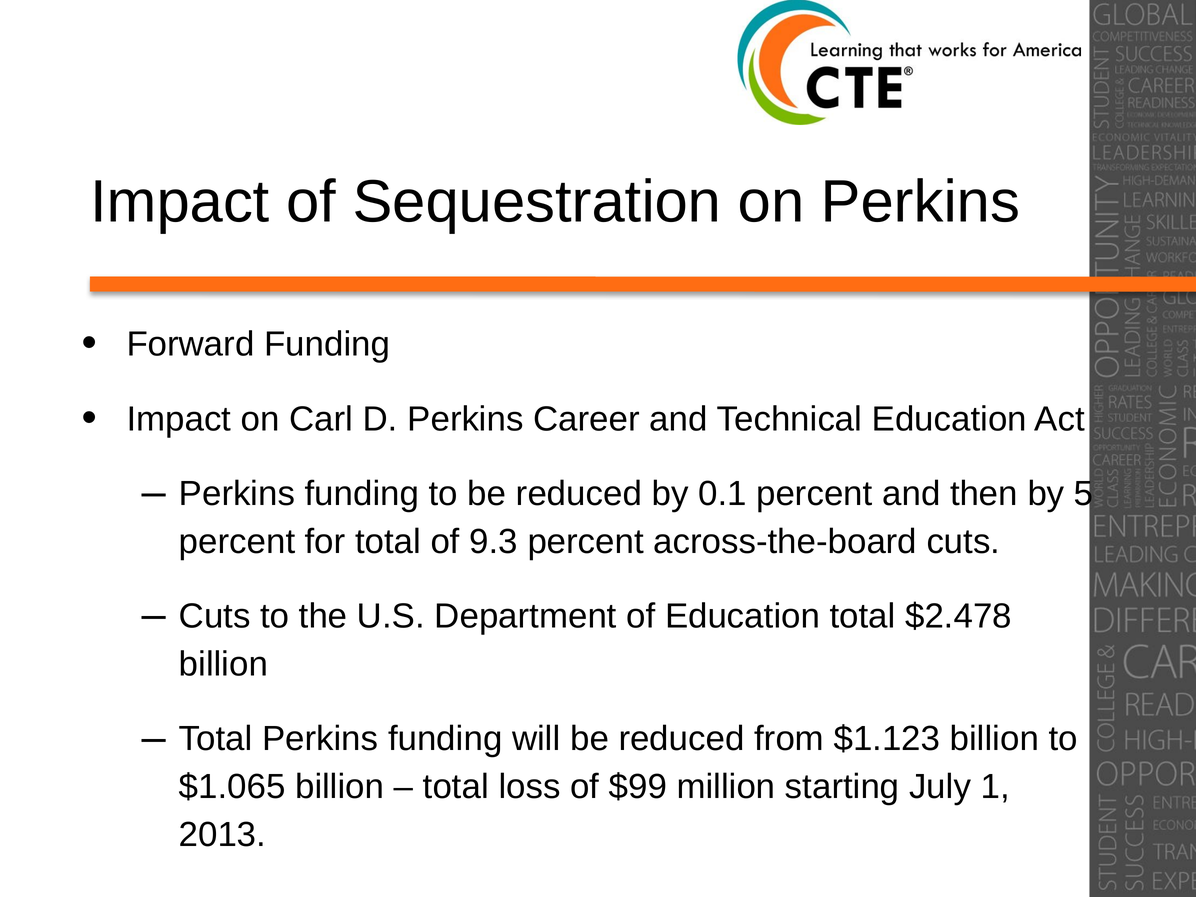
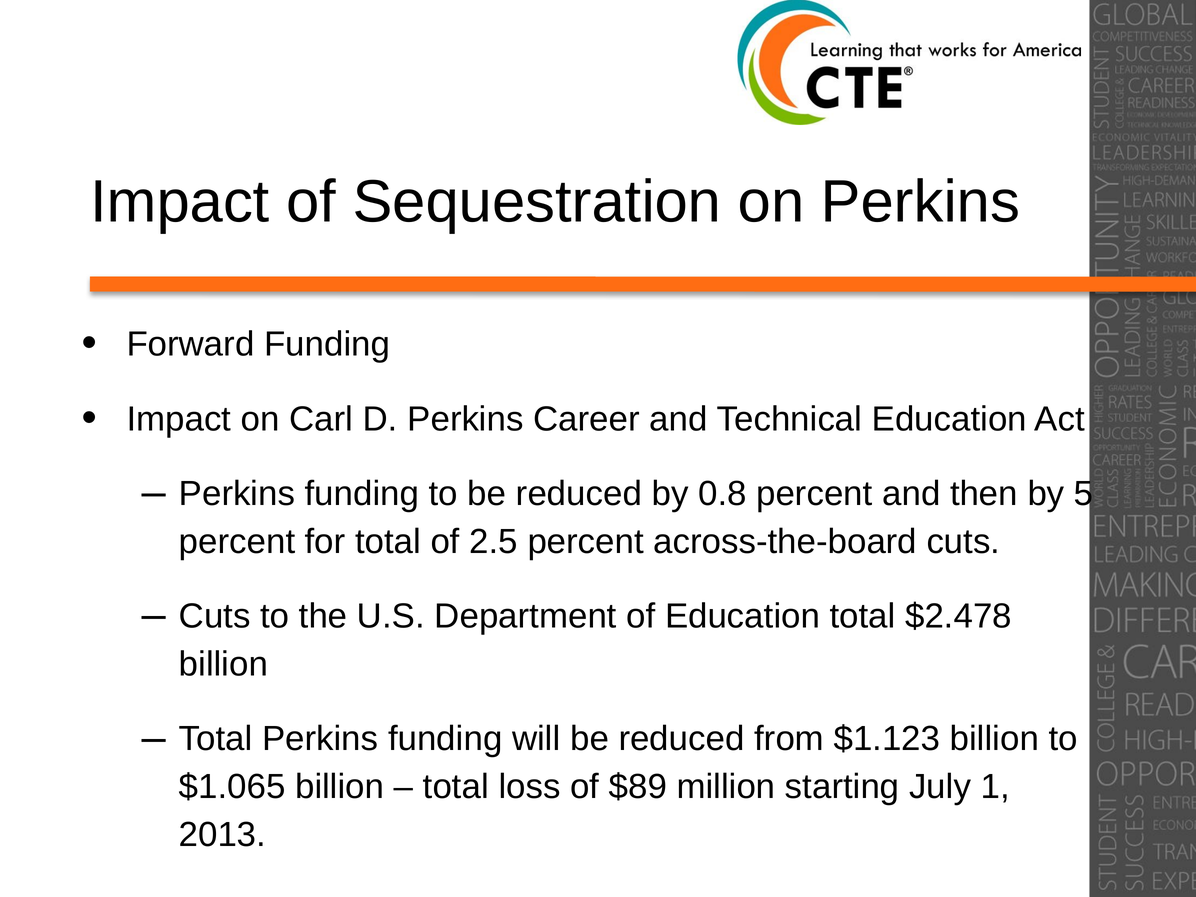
0.1: 0.1 -> 0.8
9.3: 9.3 -> 2.5
$99: $99 -> $89
